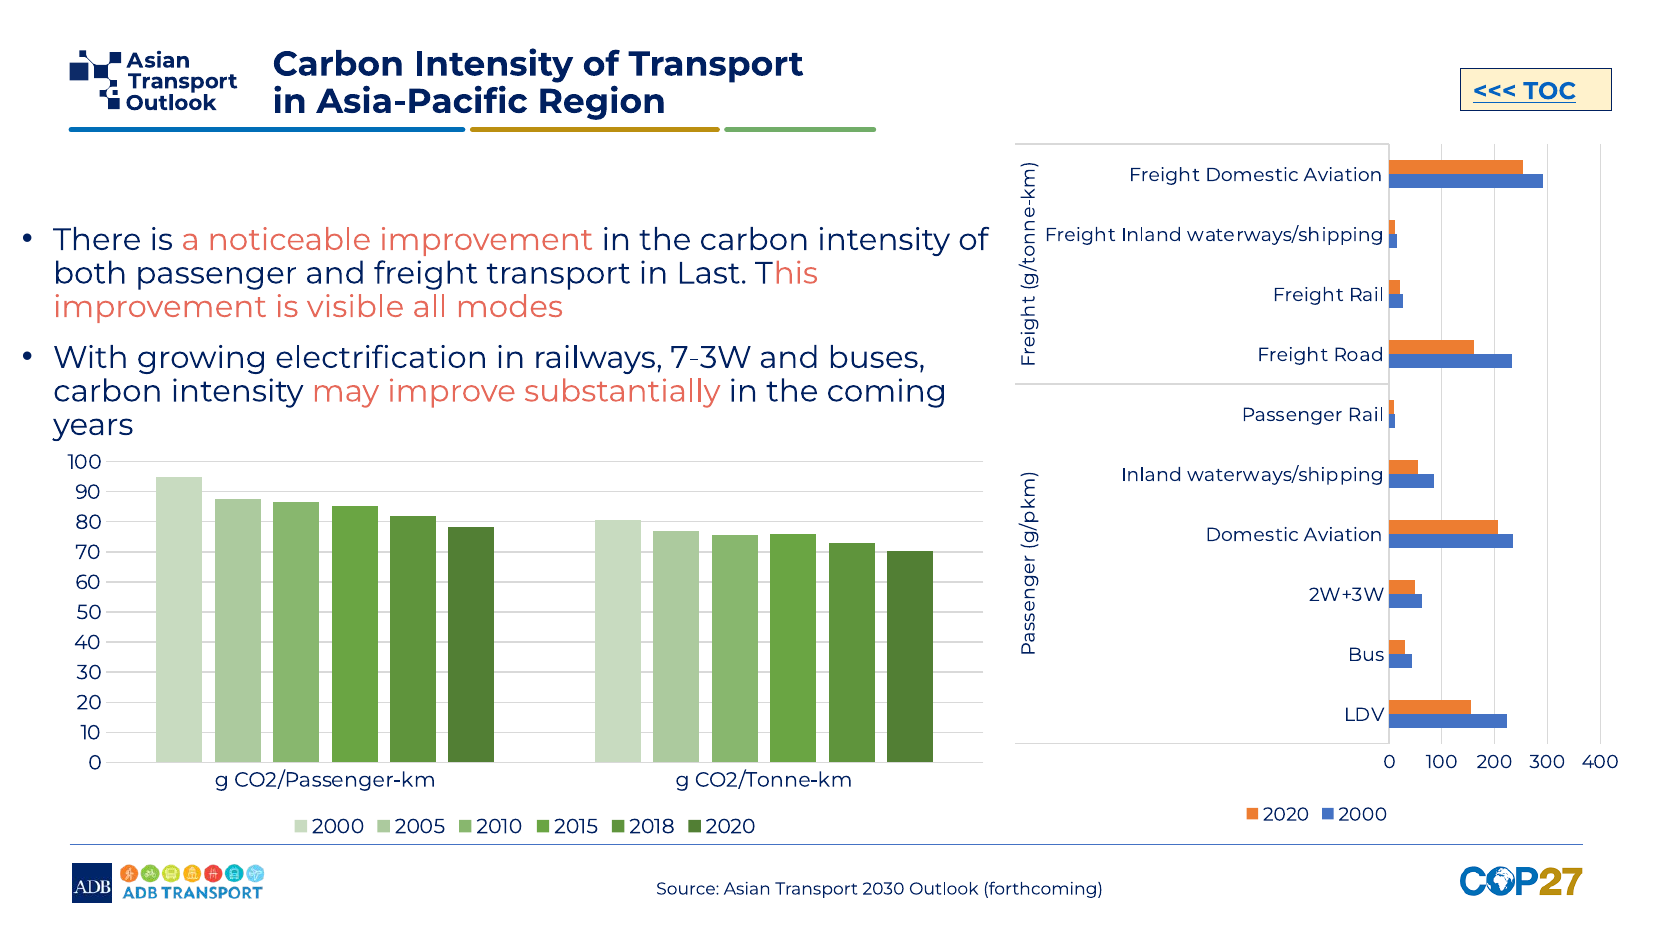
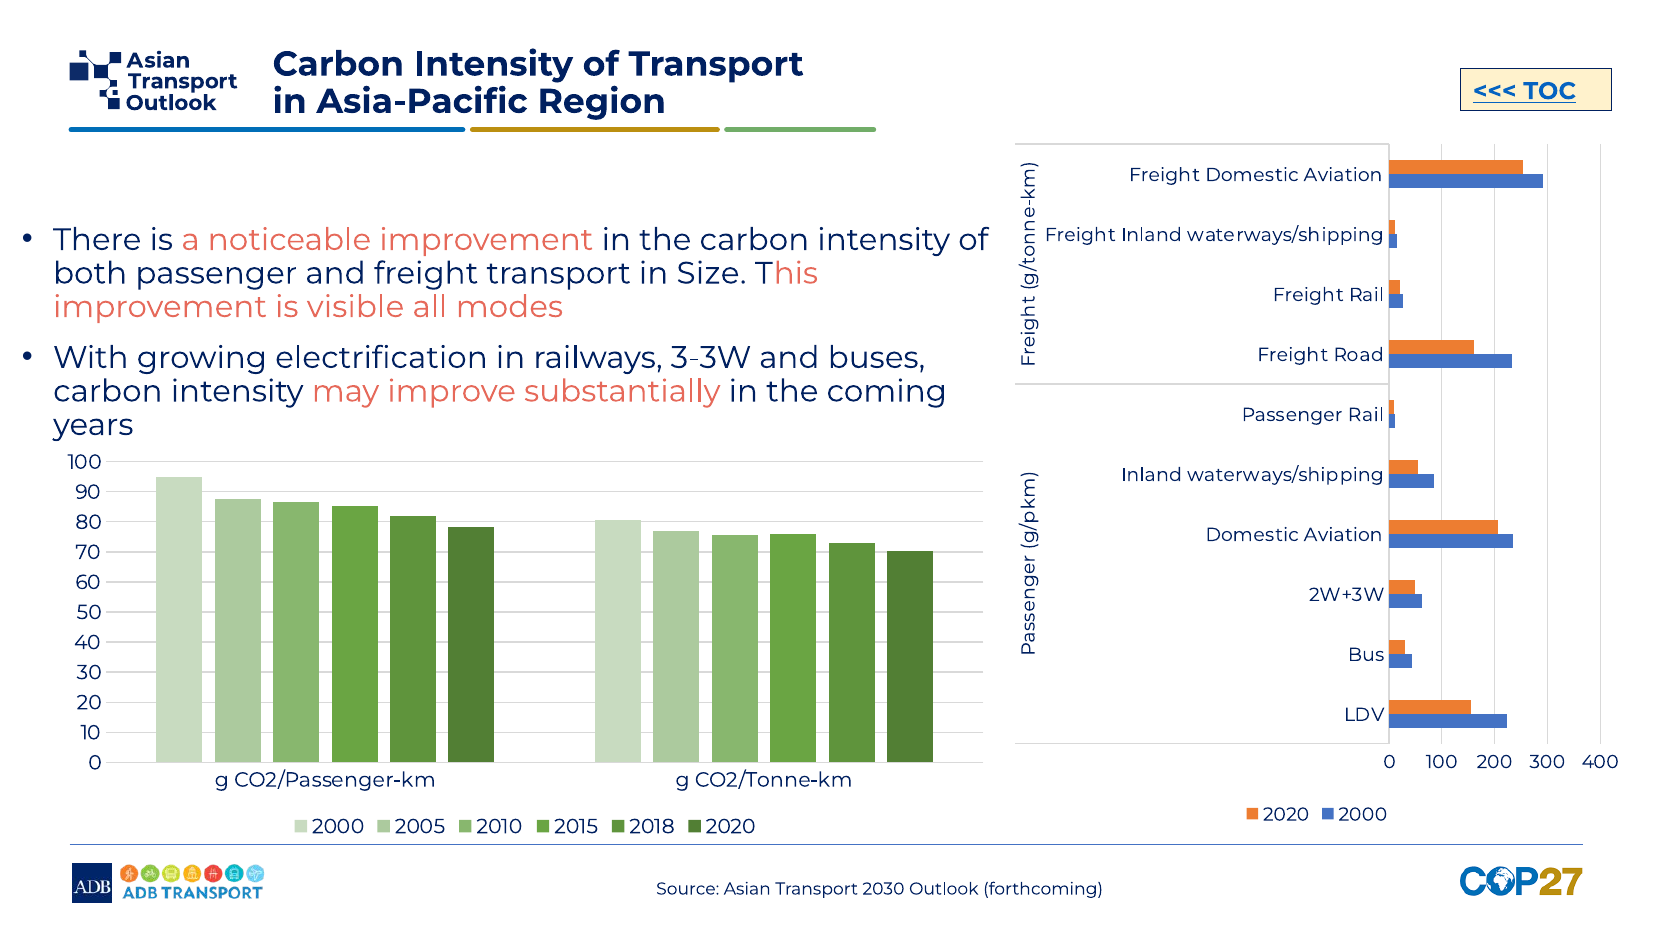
Last: Last -> Size
7-3W: 7-3W -> 3-3W
